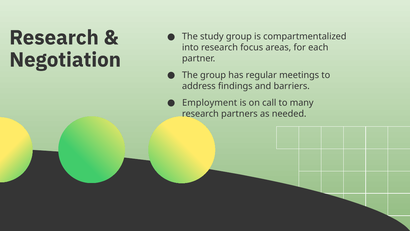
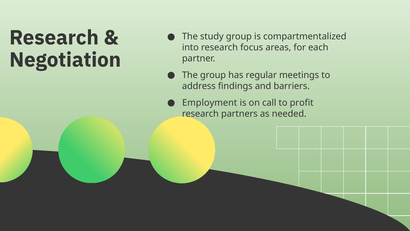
many: many -> profit
